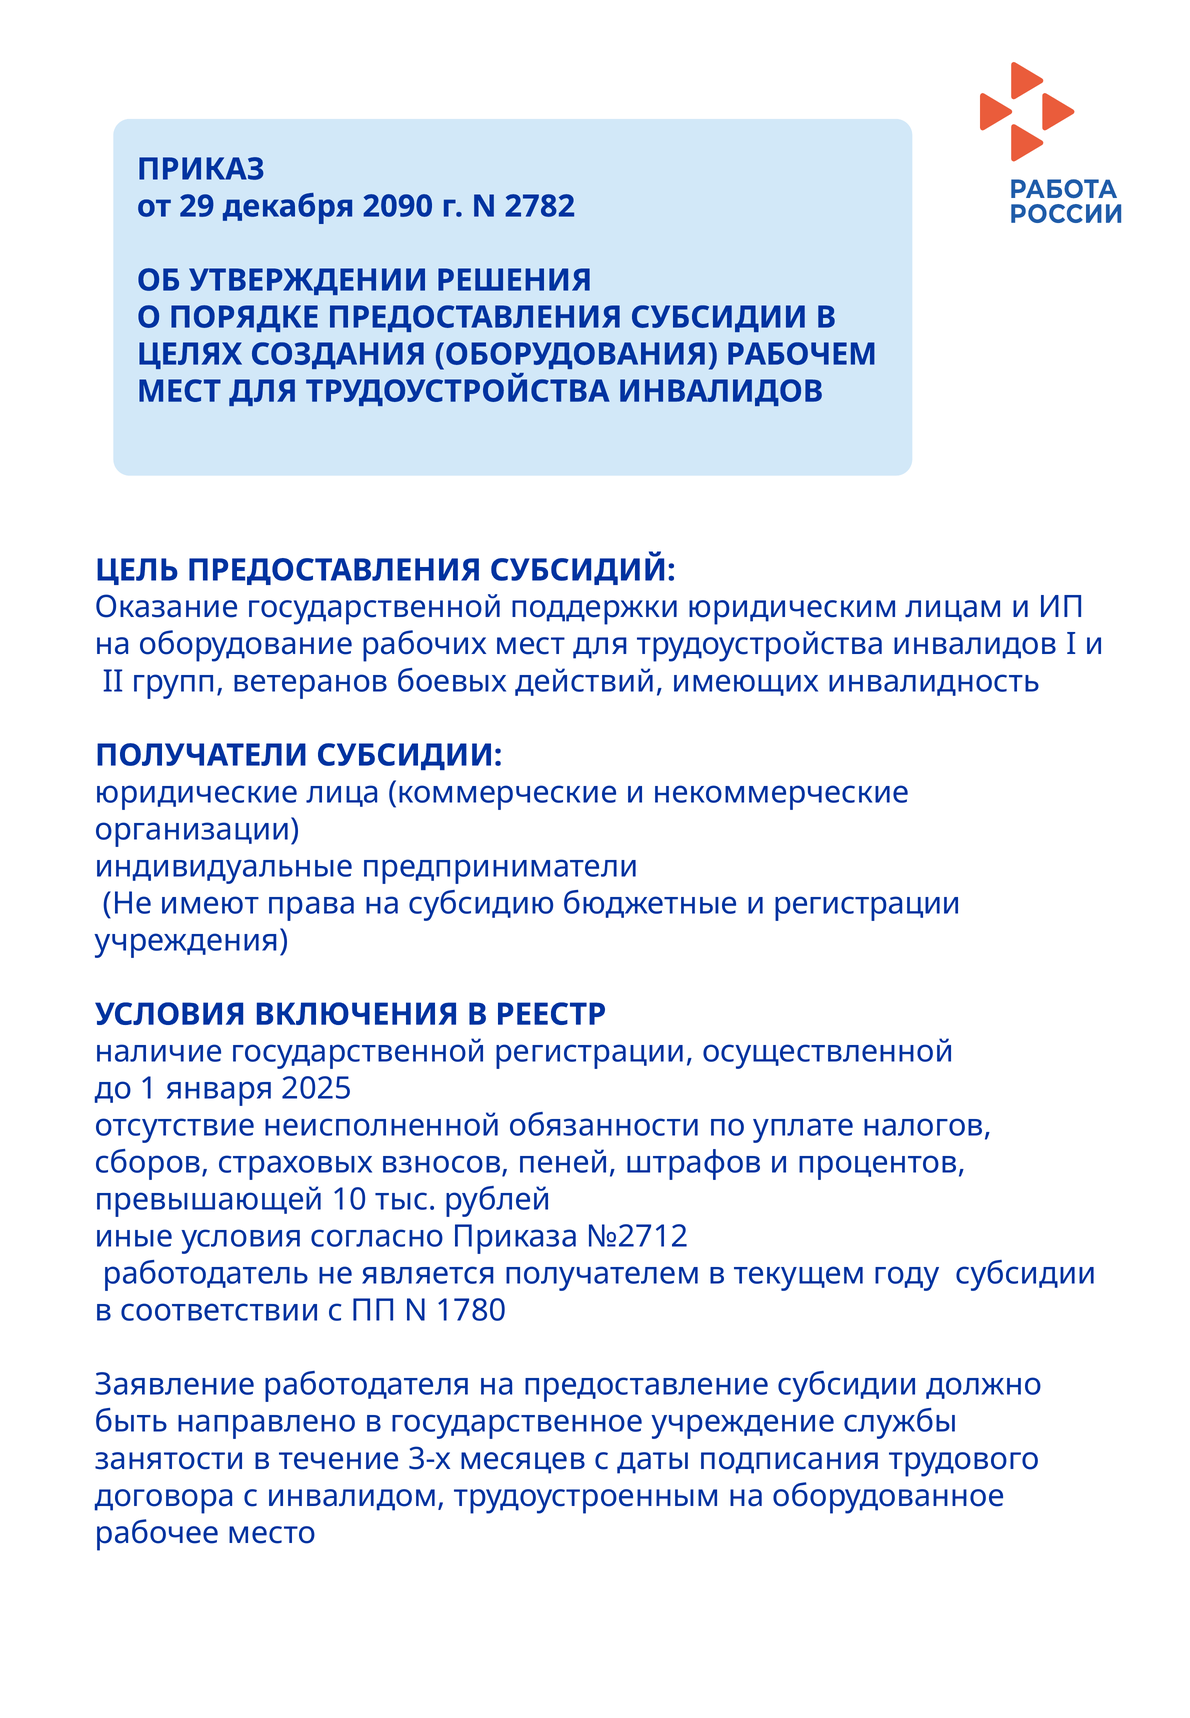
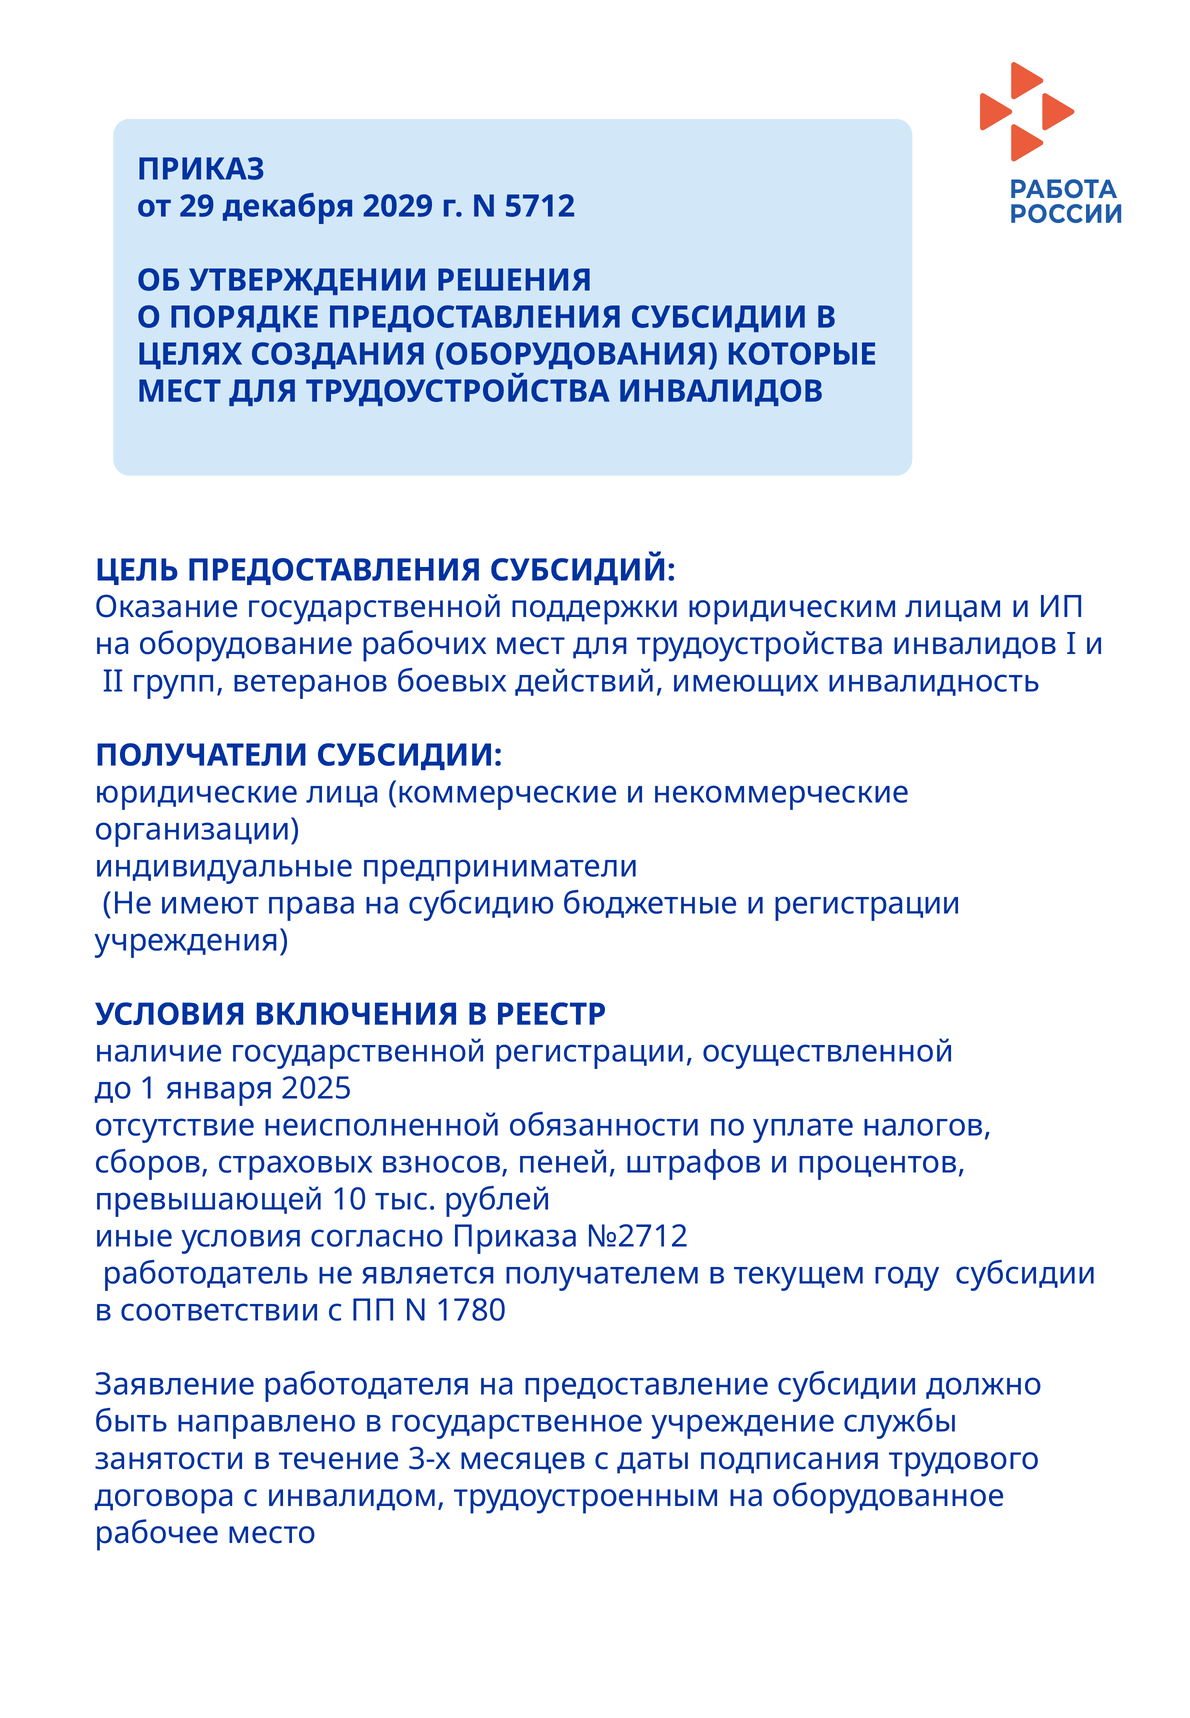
2090: 2090 -> 2029
2782: 2782 -> 5712
РАБОЧЕМ: РАБОЧЕМ -> КОТОРЫЕ
